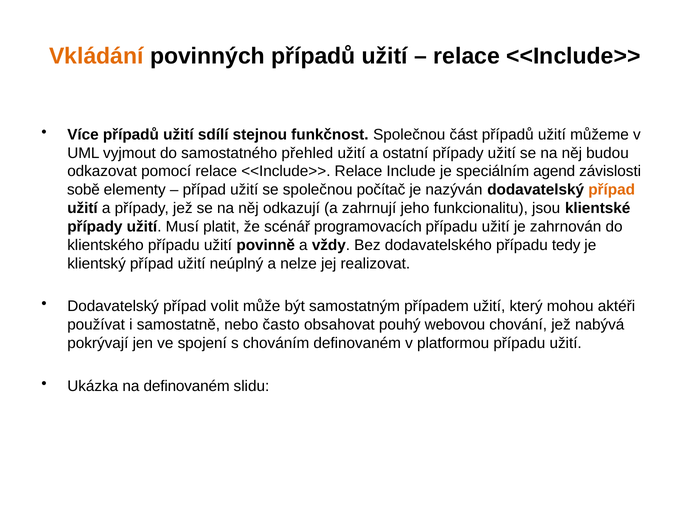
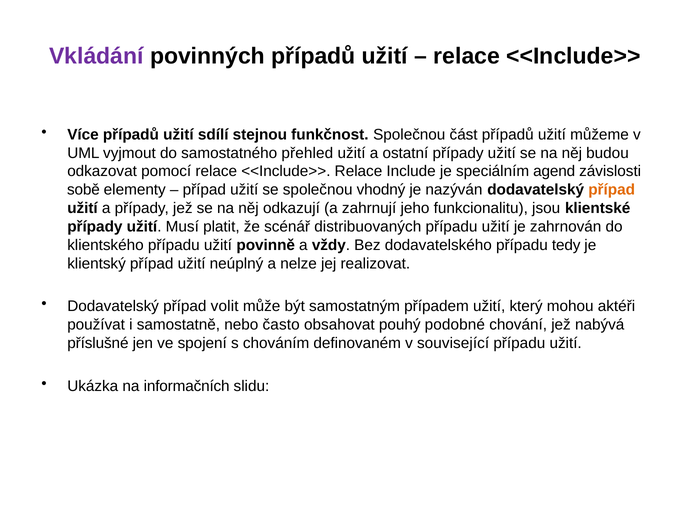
Vkládání colour: orange -> purple
počítač: počítač -> vhodný
programovacích: programovacích -> distribuovaných
webovou: webovou -> podobné
pokrývají: pokrývají -> příslušné
platformou: platformou -> související
na definovaném: definovaném -> informačních
